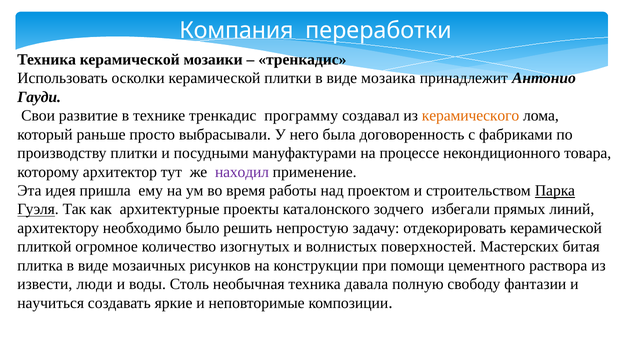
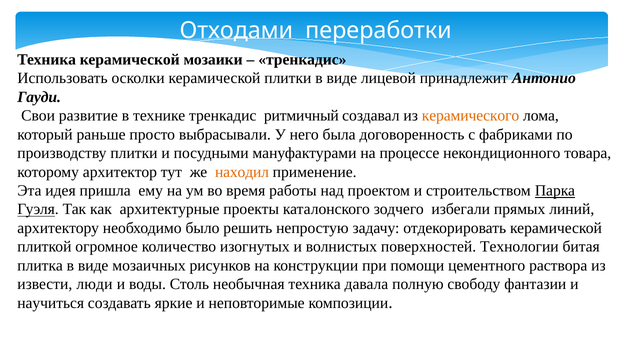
Компания: Компания -> Отходами
мозаика: мозаика -> лицевой
программу: программу -> ритмичный
находил colour: purple -> orange
Мастерских: Мастерских -> Технологии
